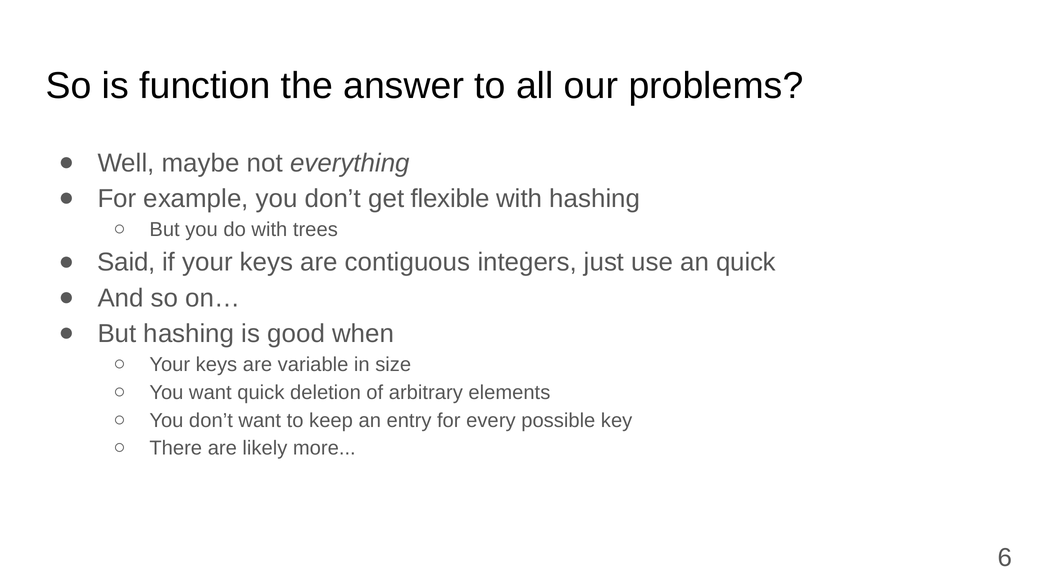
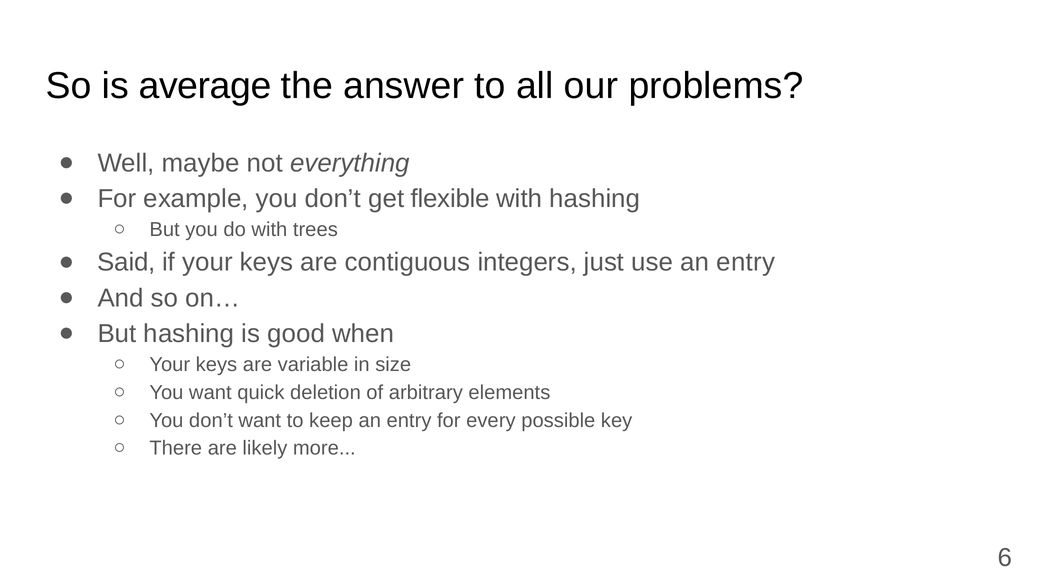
function: function -> average
use an quick: quick -> entry
